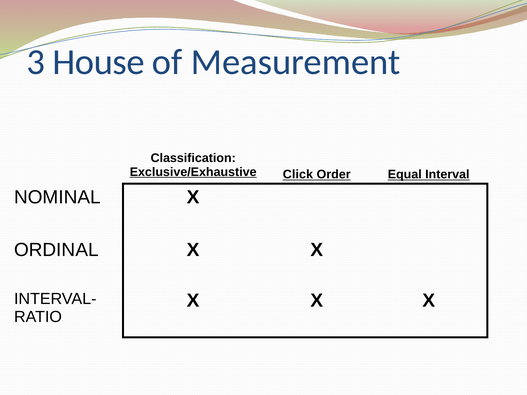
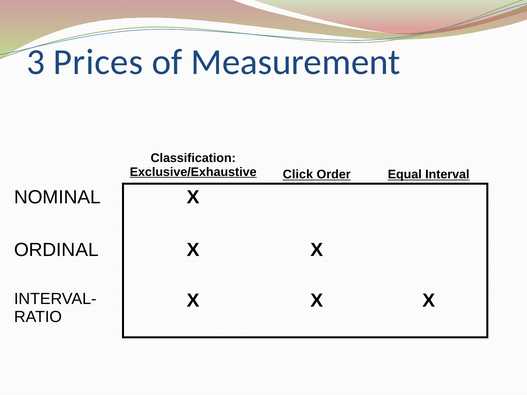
House: House -> Prices
